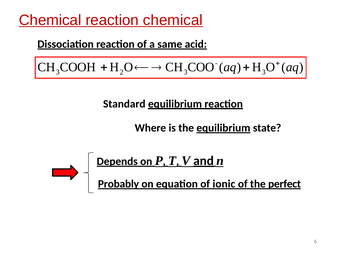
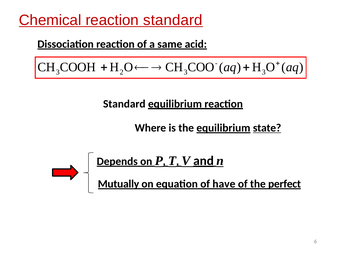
reaction chemical: chemical -> standard
state underline: none -> present
Probably: Probably -> Mutually
ionic: ionic -> have
